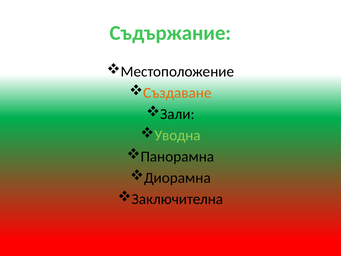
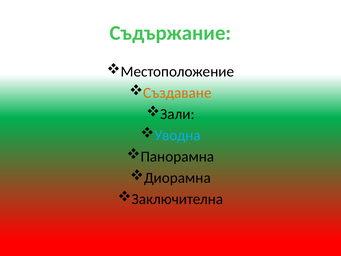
Уводна colour: light green -> light blue
